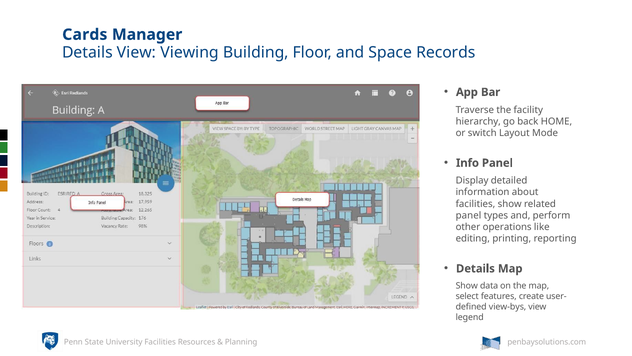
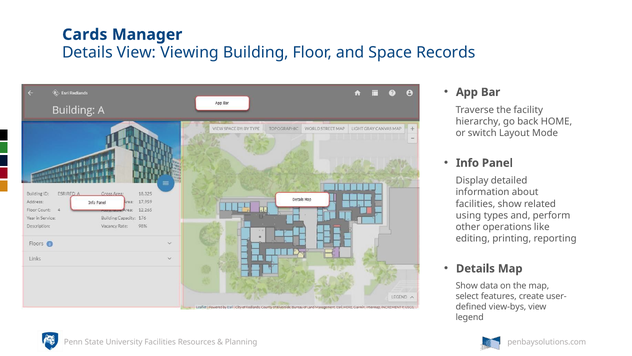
panel at (468, 215): panel -> using
